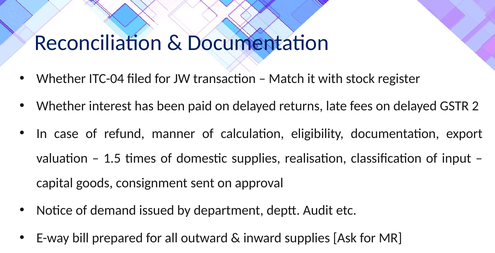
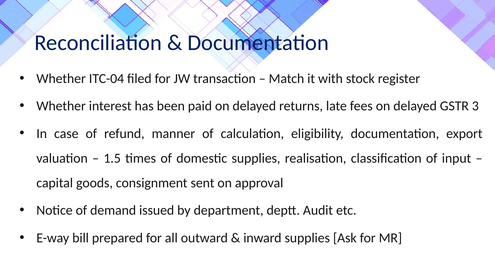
2: 2 -> 3
